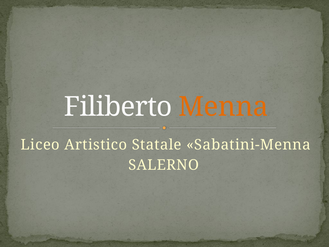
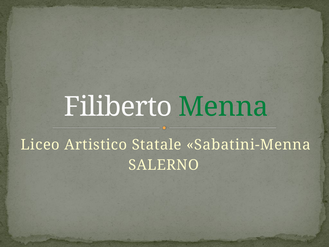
Menna colour: orange -> green
